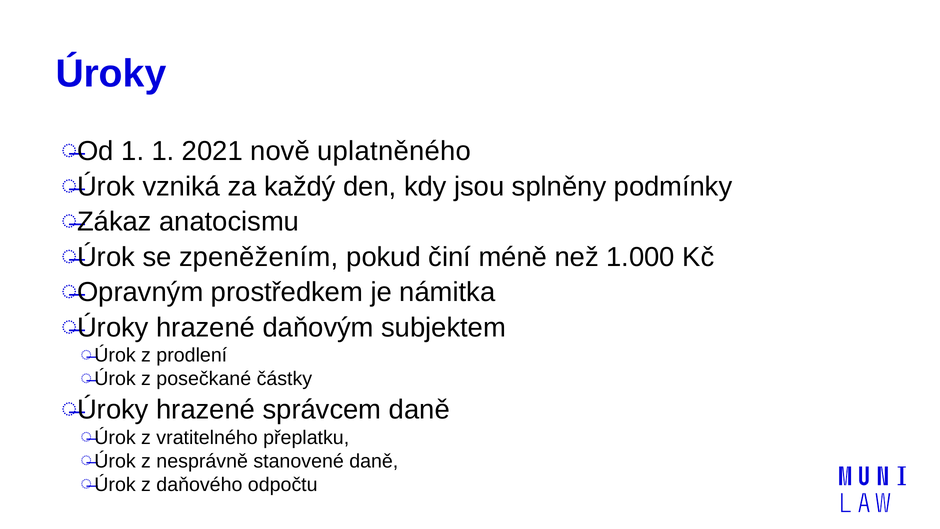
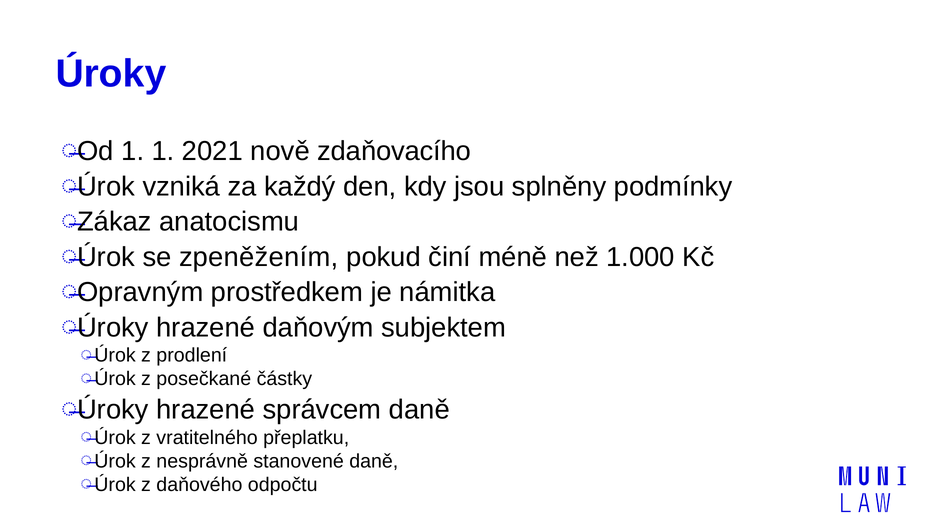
uplatněného: uplatněného -> zdaňovacího
